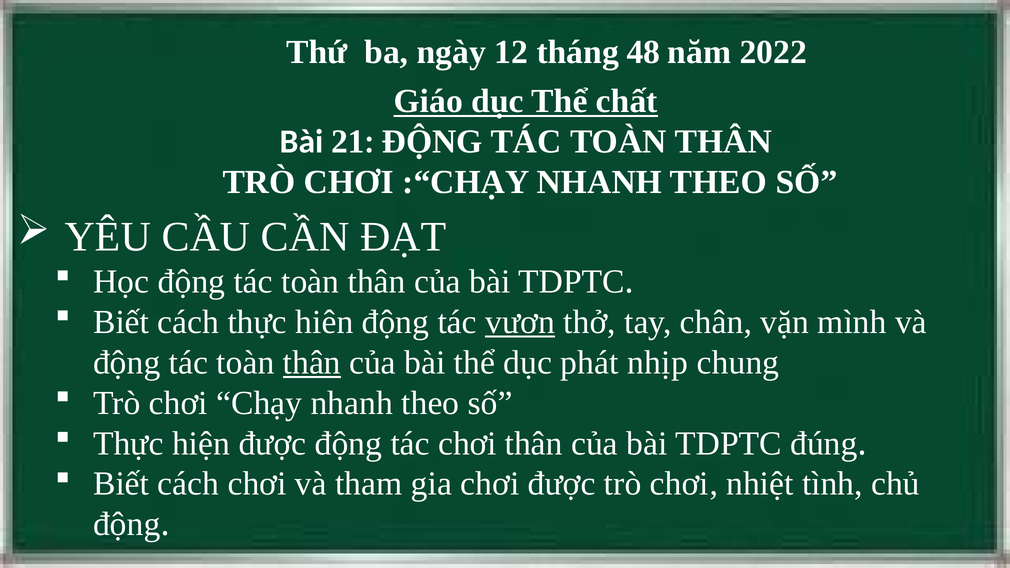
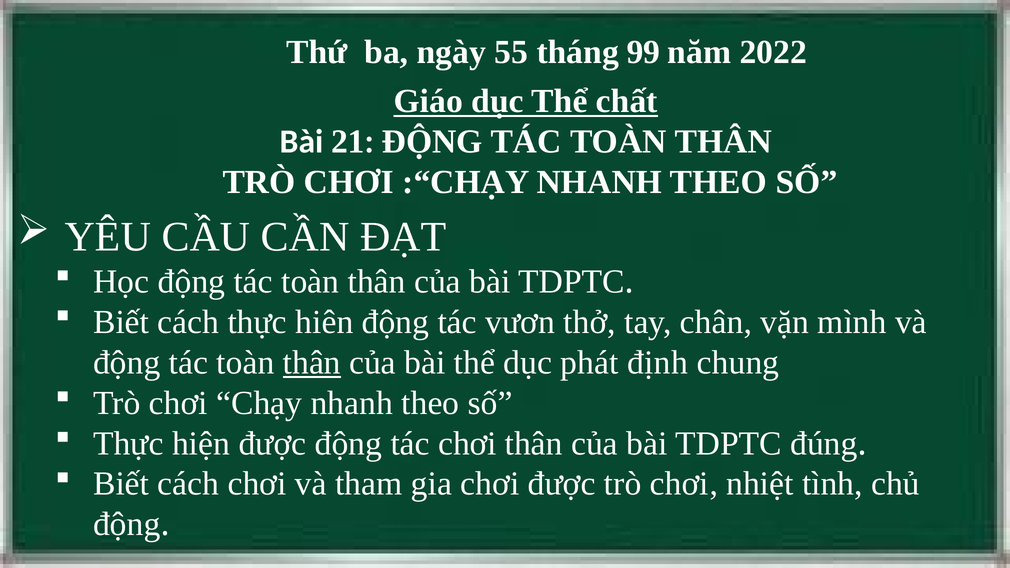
12: 12 -> 55
48: 48 -> 99
vươn underline: present -> none
nhịp: nhịp -> định
